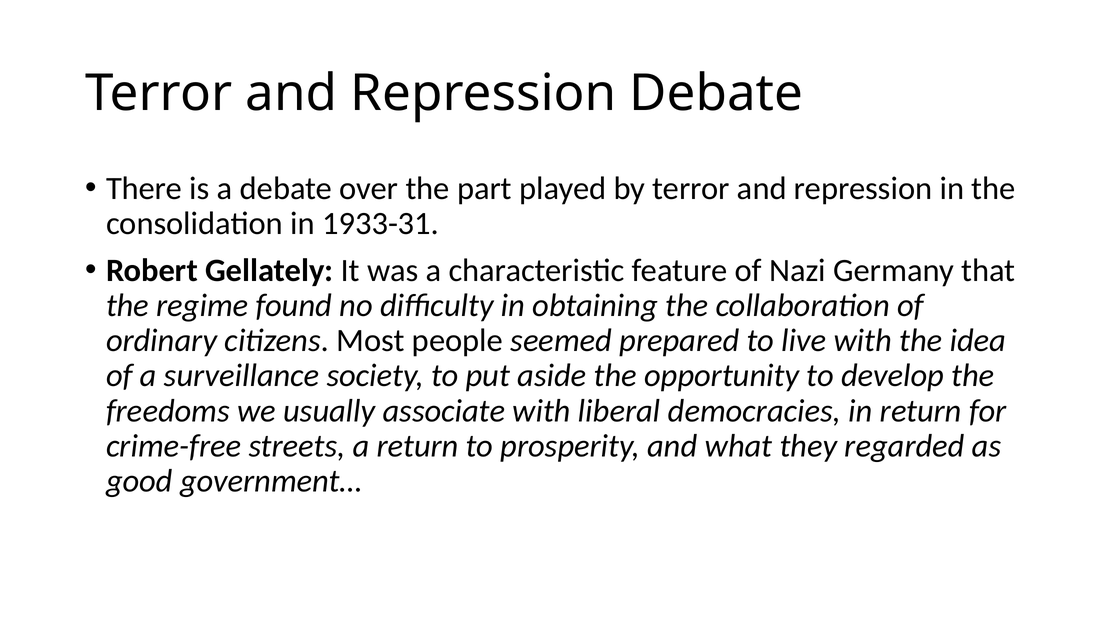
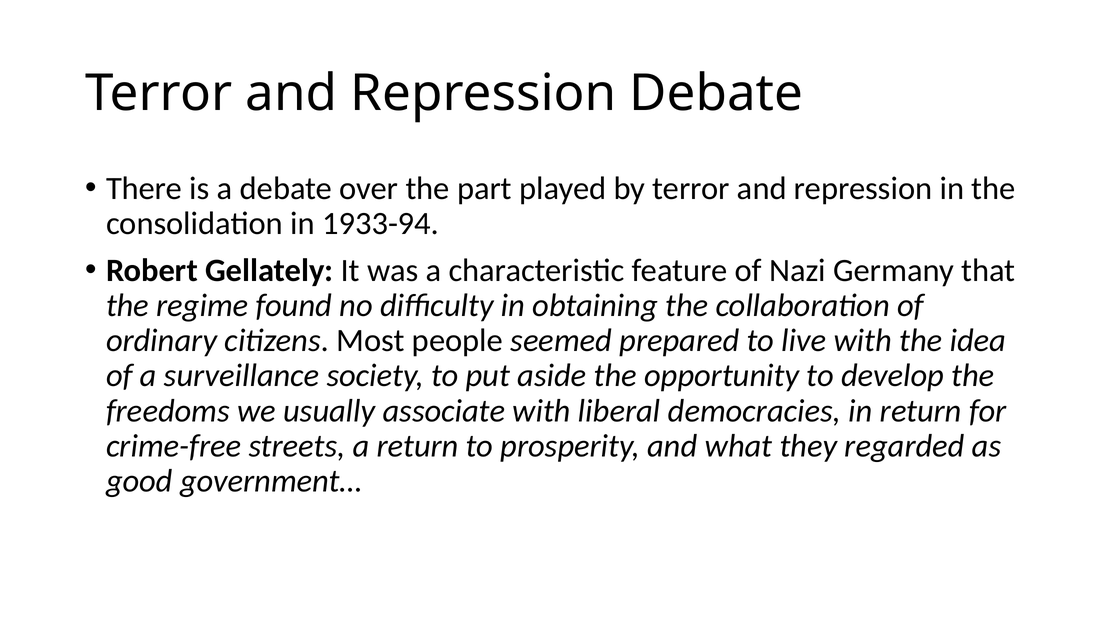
1933-31: 1933-31 -> 1933-94
